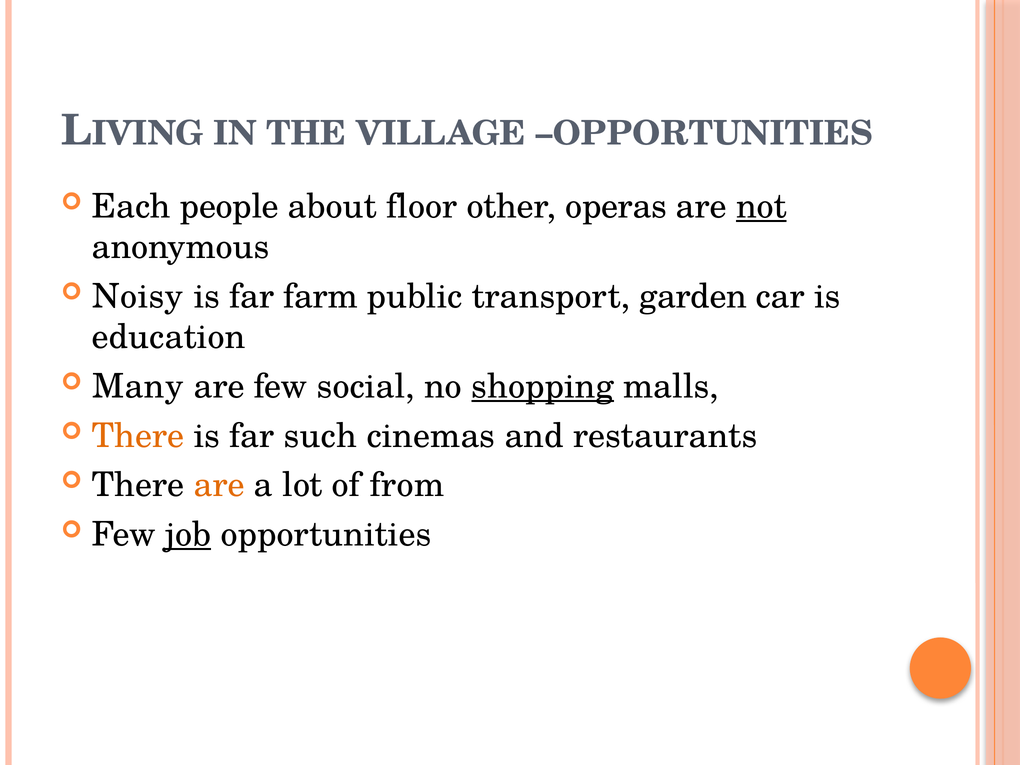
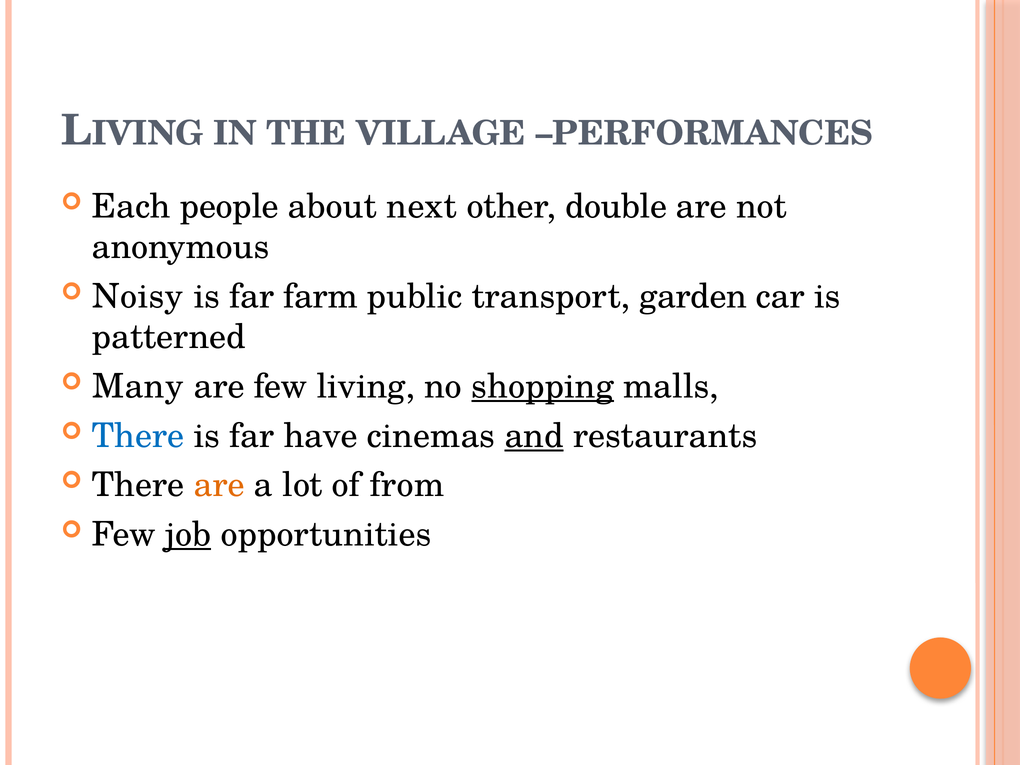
VILLAGE OPPORTUNITIES: OPPORTUNITIES -> PERFORMANCES
floor: floor -> next
operas: operas -> double
not underline: present -> none
education: education -> patterned
social: social -> living
There at (138, 436) colour: orange -> blue
such: such -> have
and underline: none -> present
